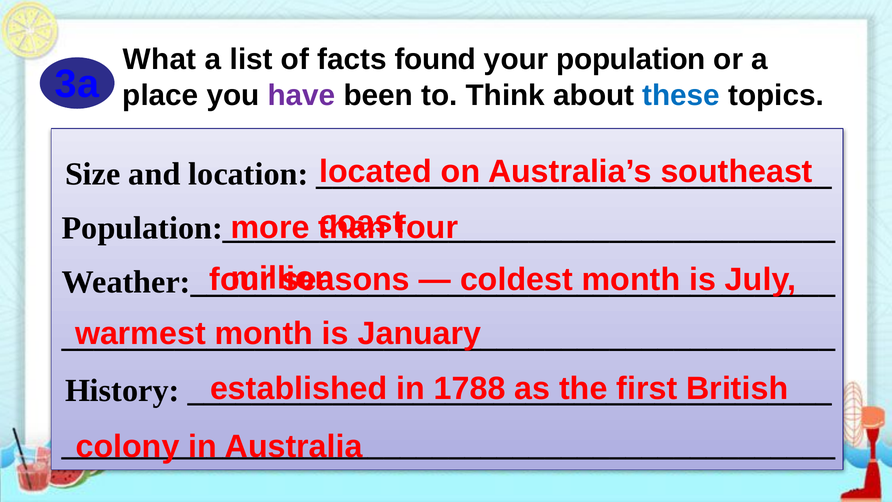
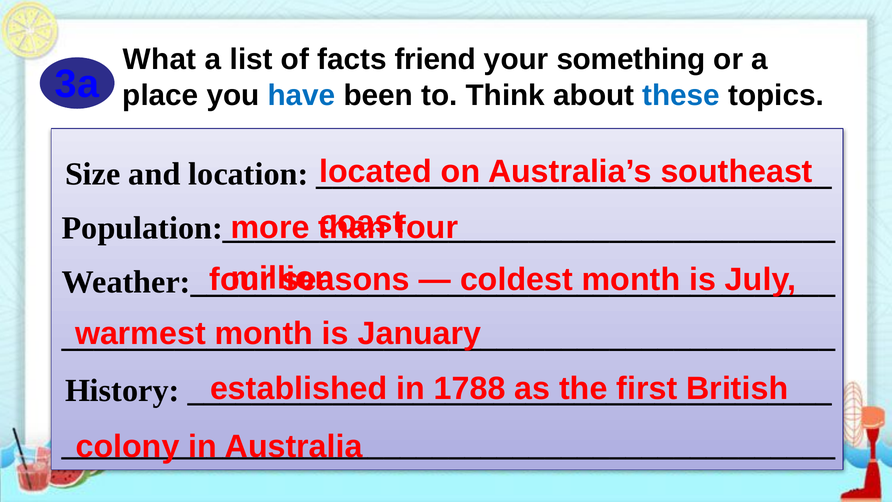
found: found -> friend
population: population -> something
have colour: purple -> blue
